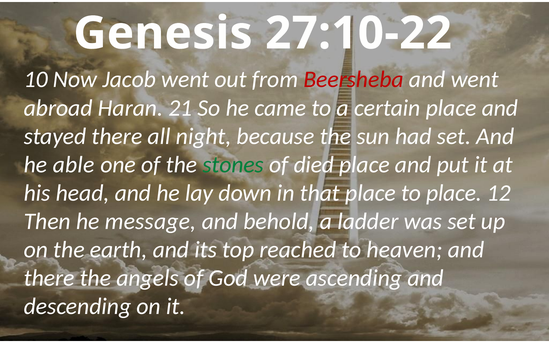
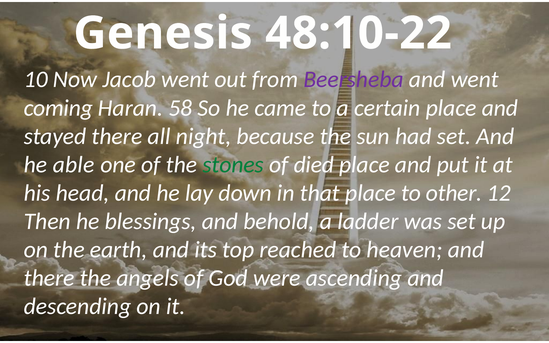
27:10-22: 27:10-22 -> 48:10-22
Beersheba colour: red -> purple
abroad: abroad -> coming
21: 21 -> 58
to place: place -> other
message: message -> blessings
